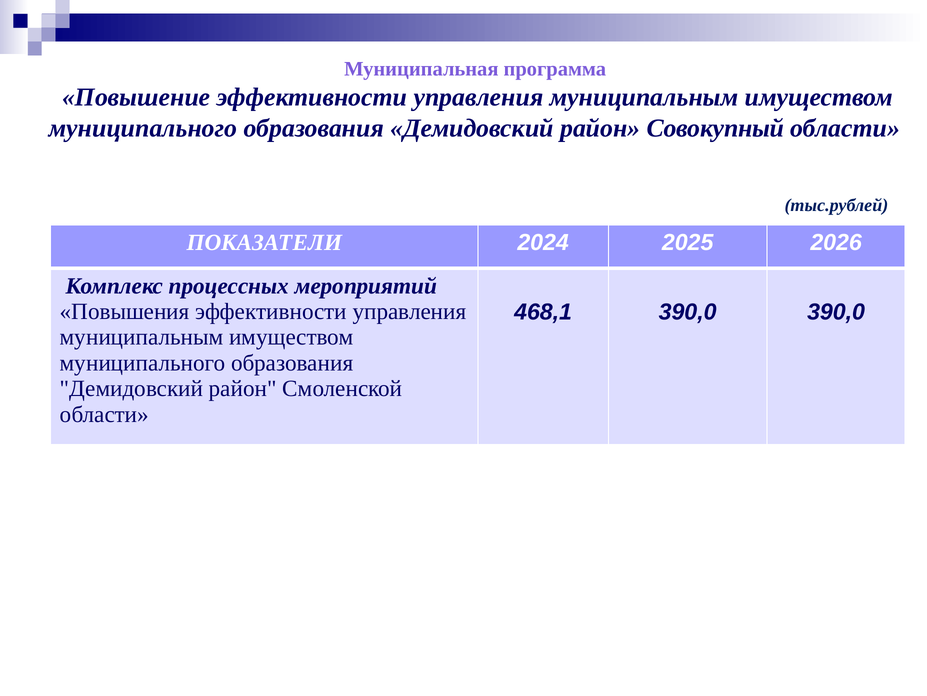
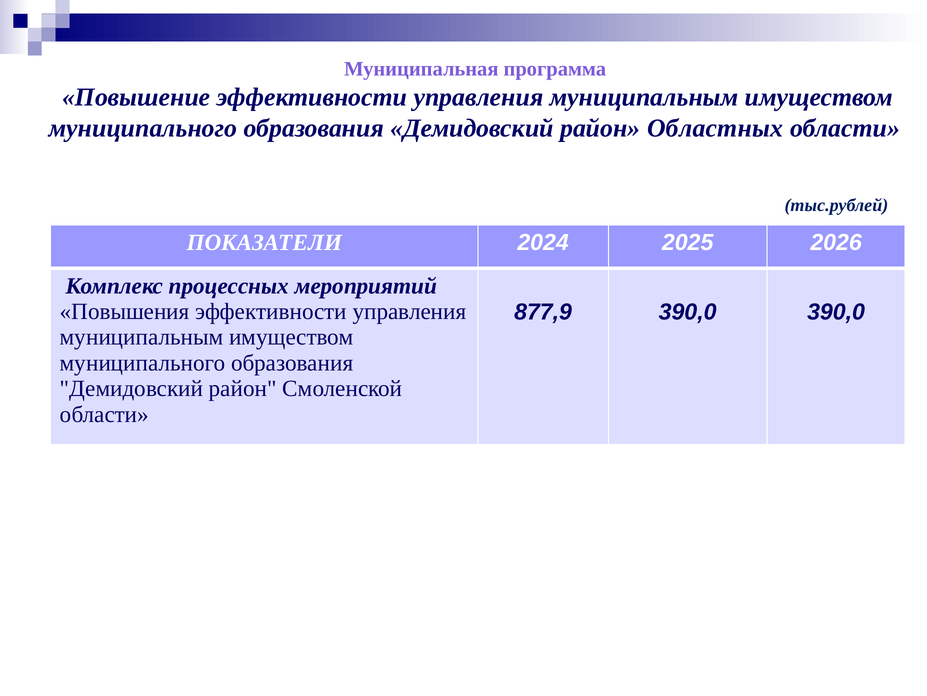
Совокупный: Совокупный -> Областных
468,1: 468,1 -> 877,9
